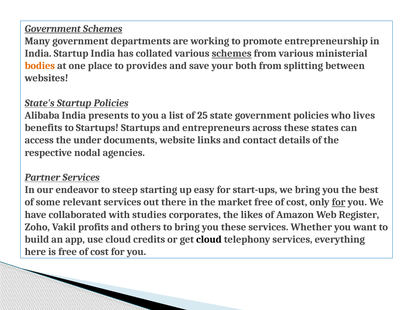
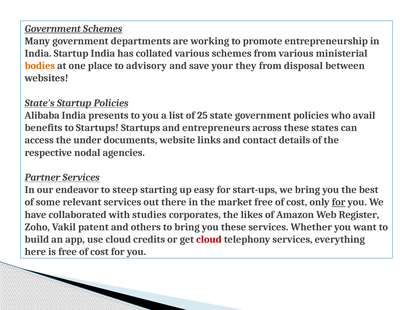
schemes at (232, 53) underline: present -> none
provides: provides -> advisory
both: both -> they
splitting: splitting -> disposal
lives: lives -> avail
profits: profits -> patent
cloud at (209, 239) colour: black -> red
